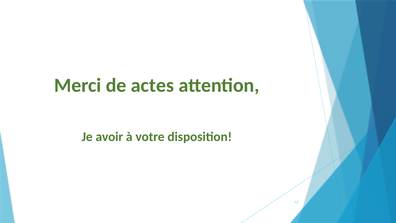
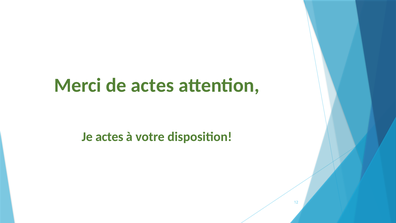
Je avoir: avoir -> actes
